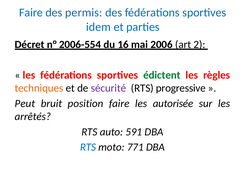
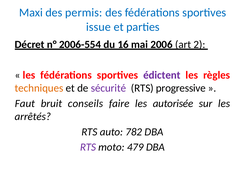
Faire at (31, 13): Faire -> Maxi
idem: idem -> issue
édictent colour: green -> purple
Peut: Peut -> Faut
position: position -> conseils
591: 591 -> 782
RTS at (88, 147) colour: blue -> purple
771: 771 -> 479
